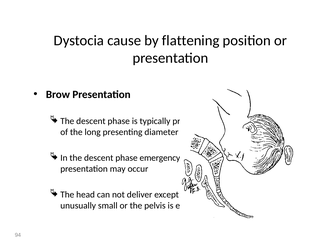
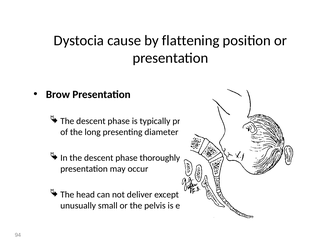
emergency: emergency -> thoroughly
